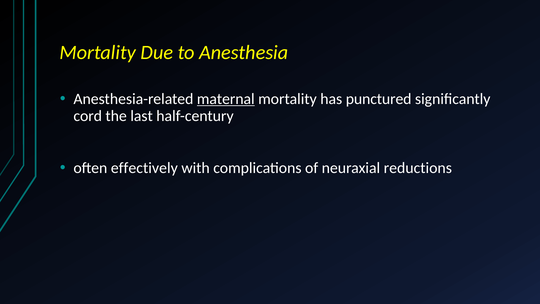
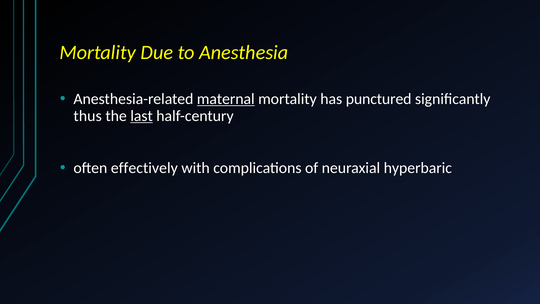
cord: cord -> thus
last underline: none -> present
reductions: reductions -> hyperbaric
